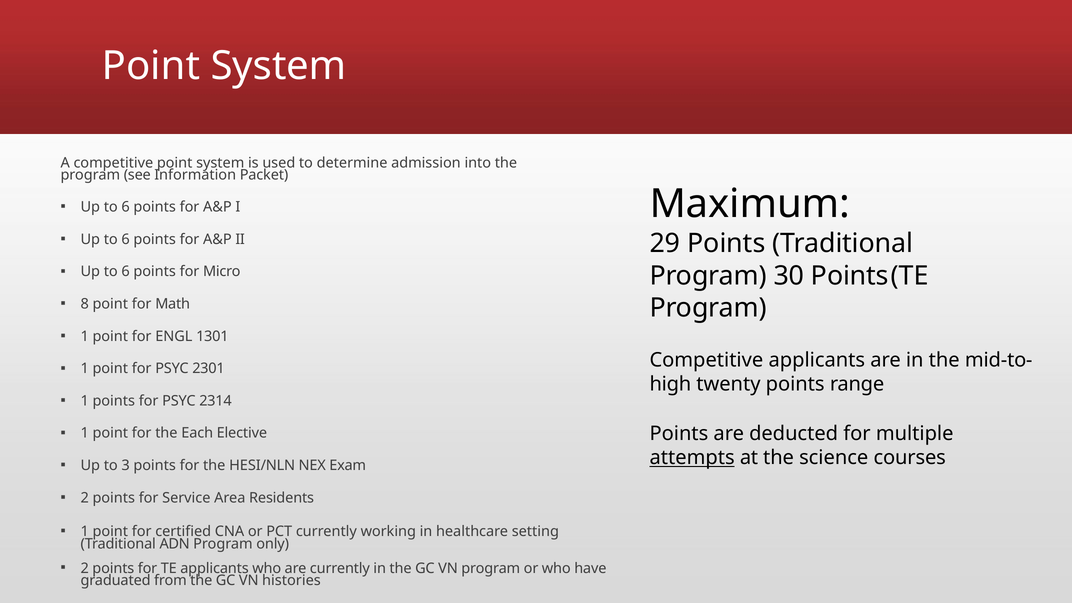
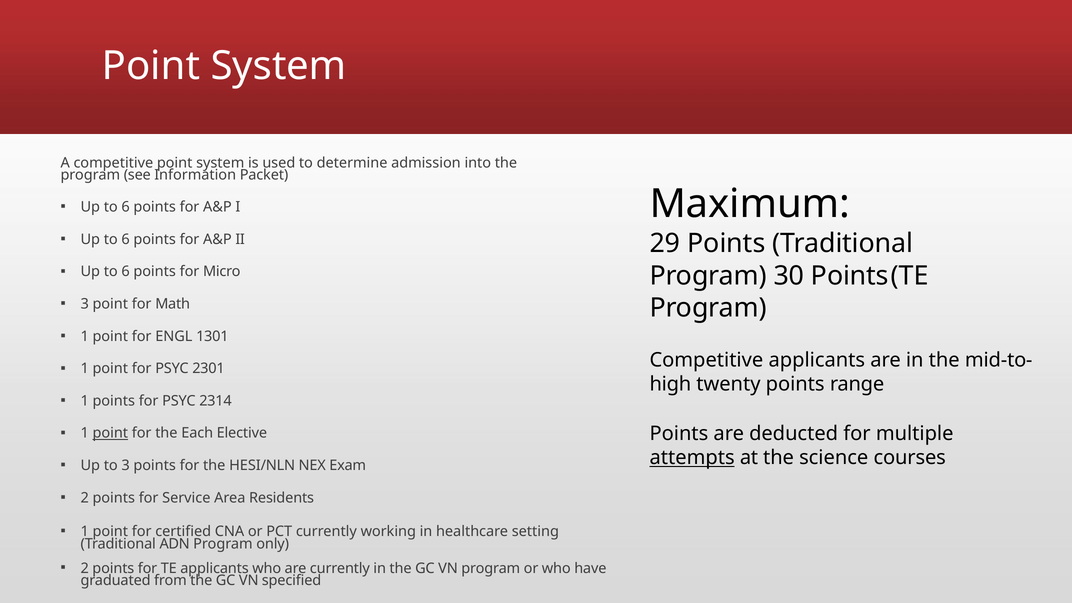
8 at (85, 304): 8 -> 3
point at (110, 433) underline: none -> present
histories: histories -> specified
